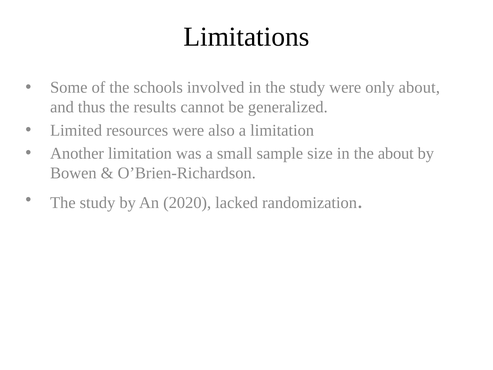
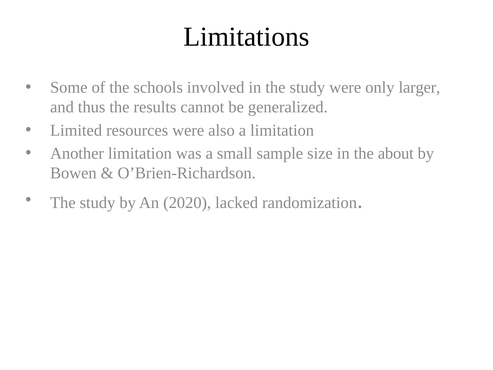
only about: about -> larger
